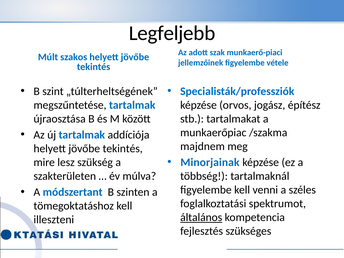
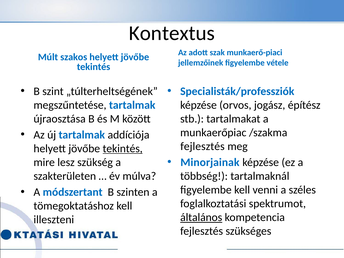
Legfeljebb: Legfeljebb -> Kontextus
majdnem at (203, 146): majdnem -> fejlesztés
tekintés at (123, 149) underline: none -> present
